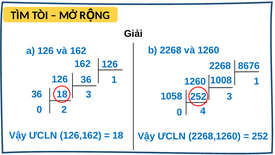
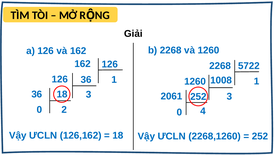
8676: 8676 -> 5722
1058: 1058 -> 2061
